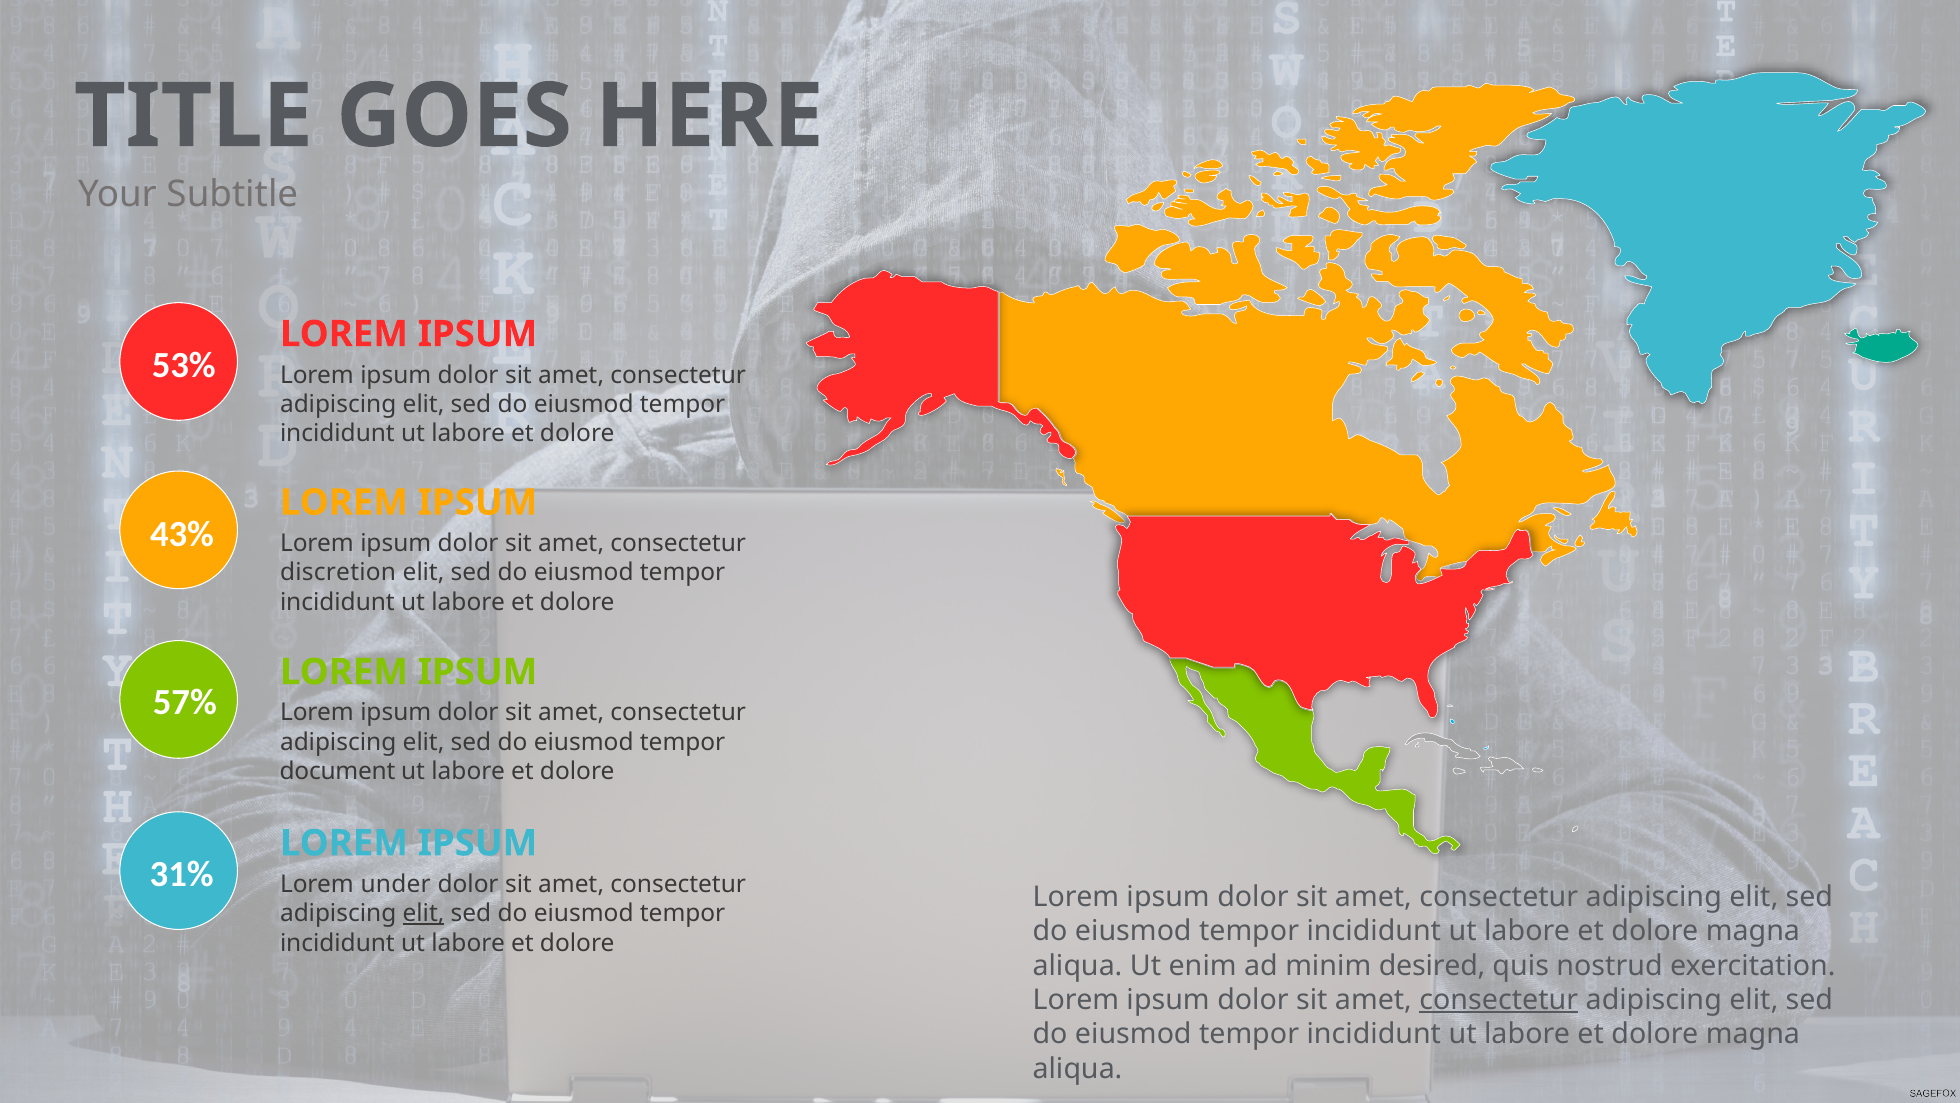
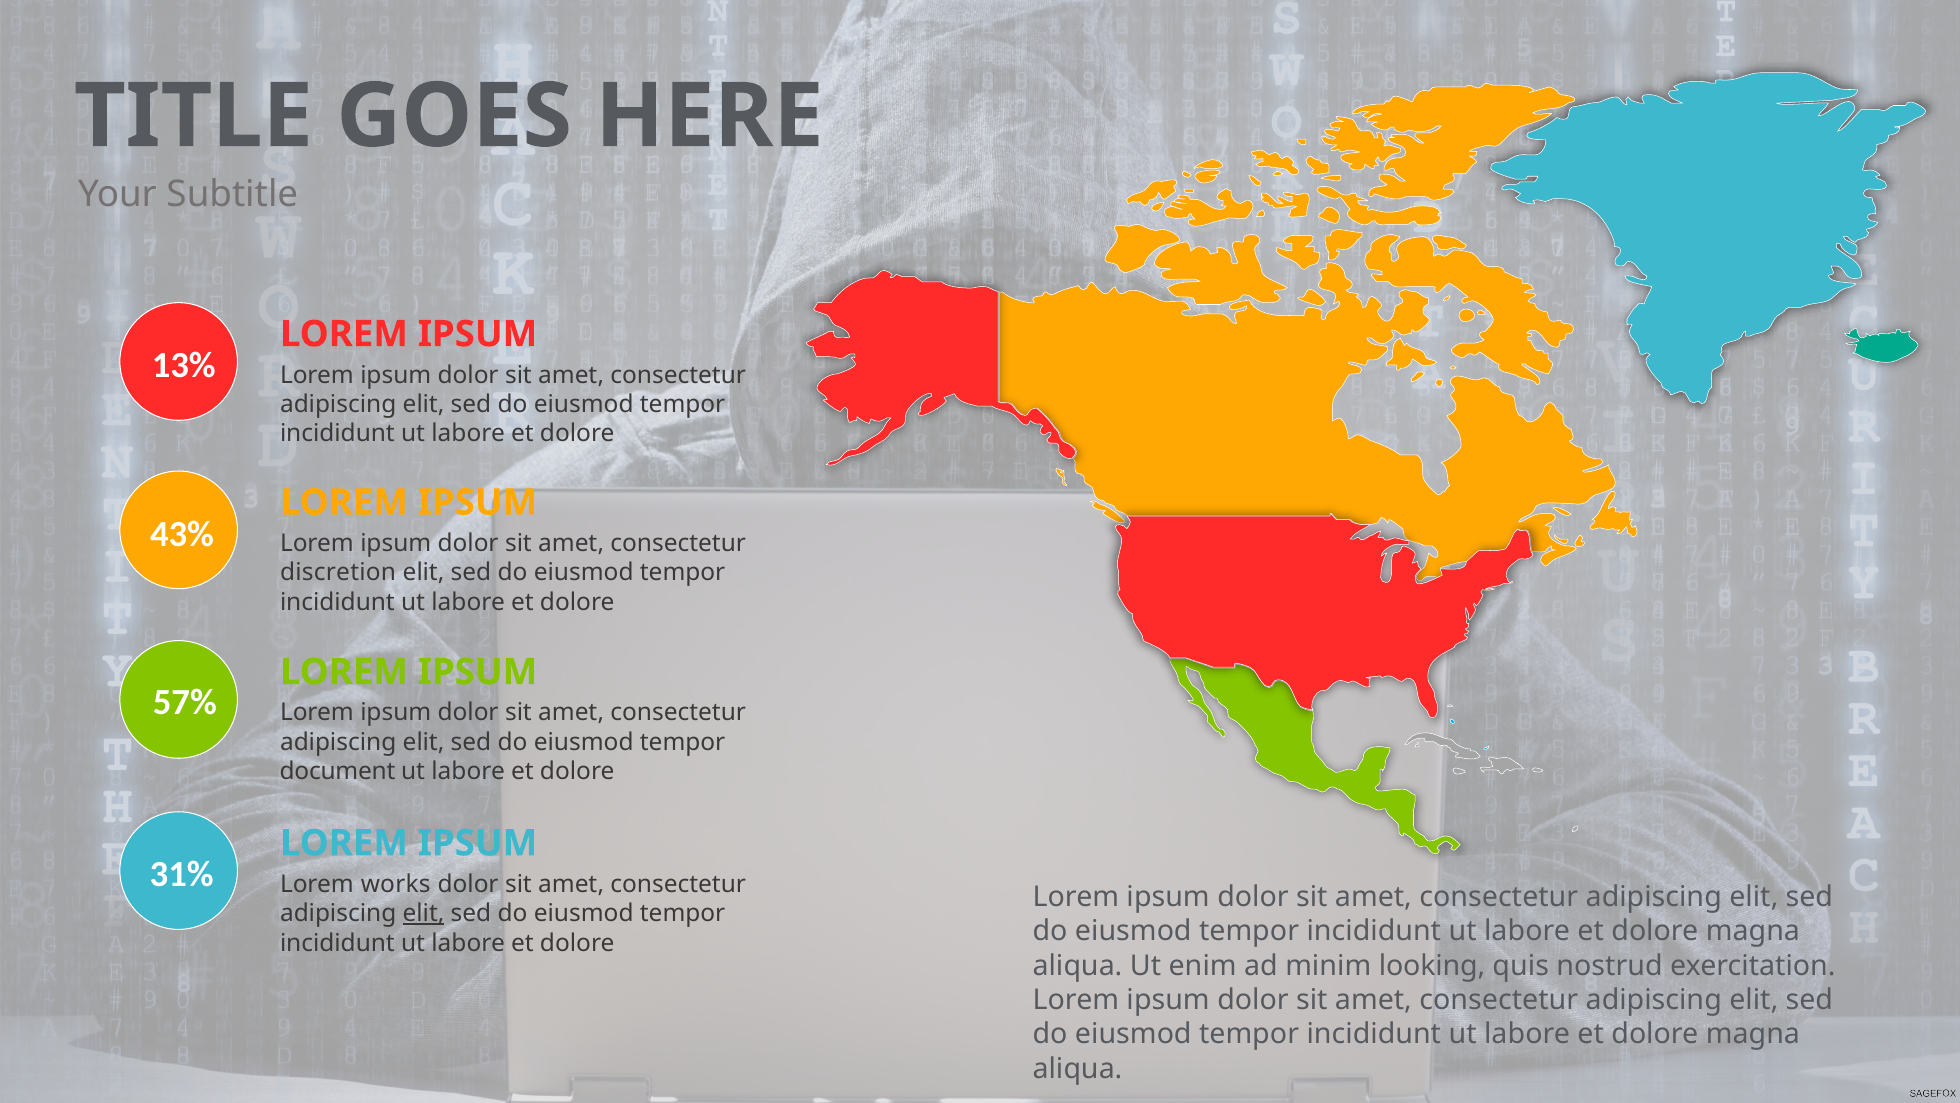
53%: 53% -> 13%
under: under -> works
desired: desired -> looking
consectetur at (1499, 1000) underline: present -> none
